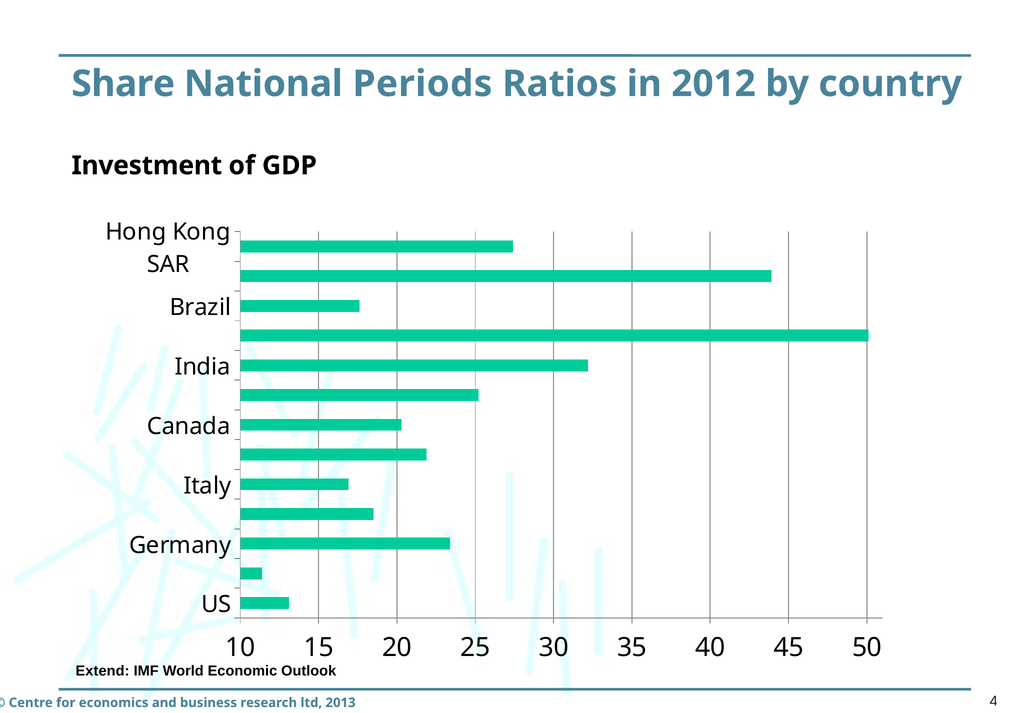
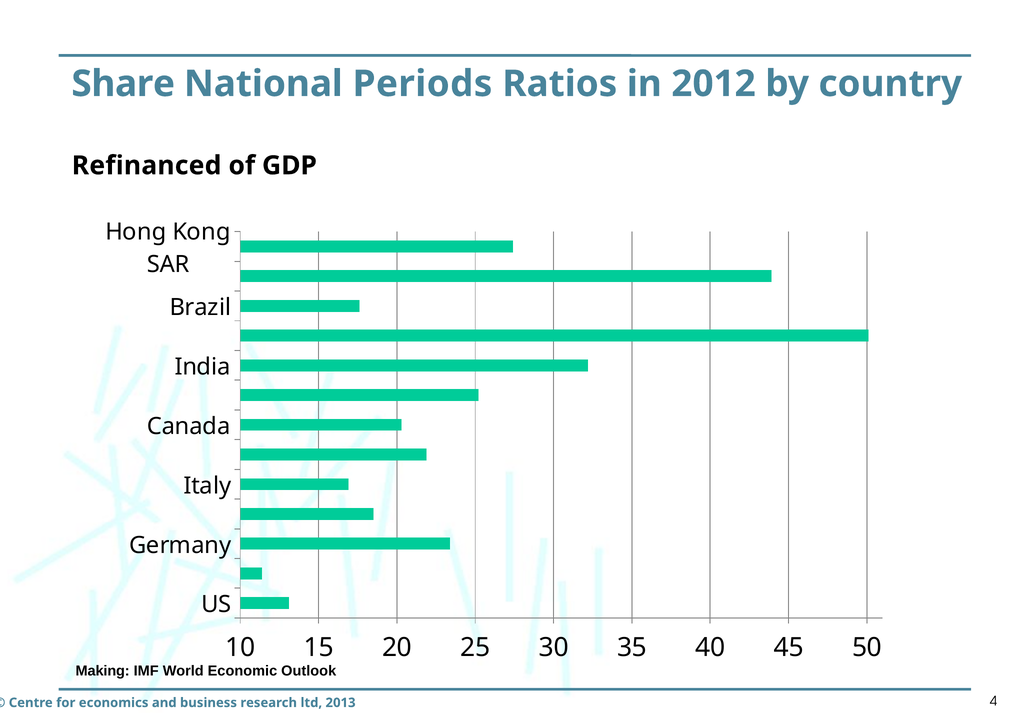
Investment: Investment -> Refinanced
Extend: Extend -> Making
